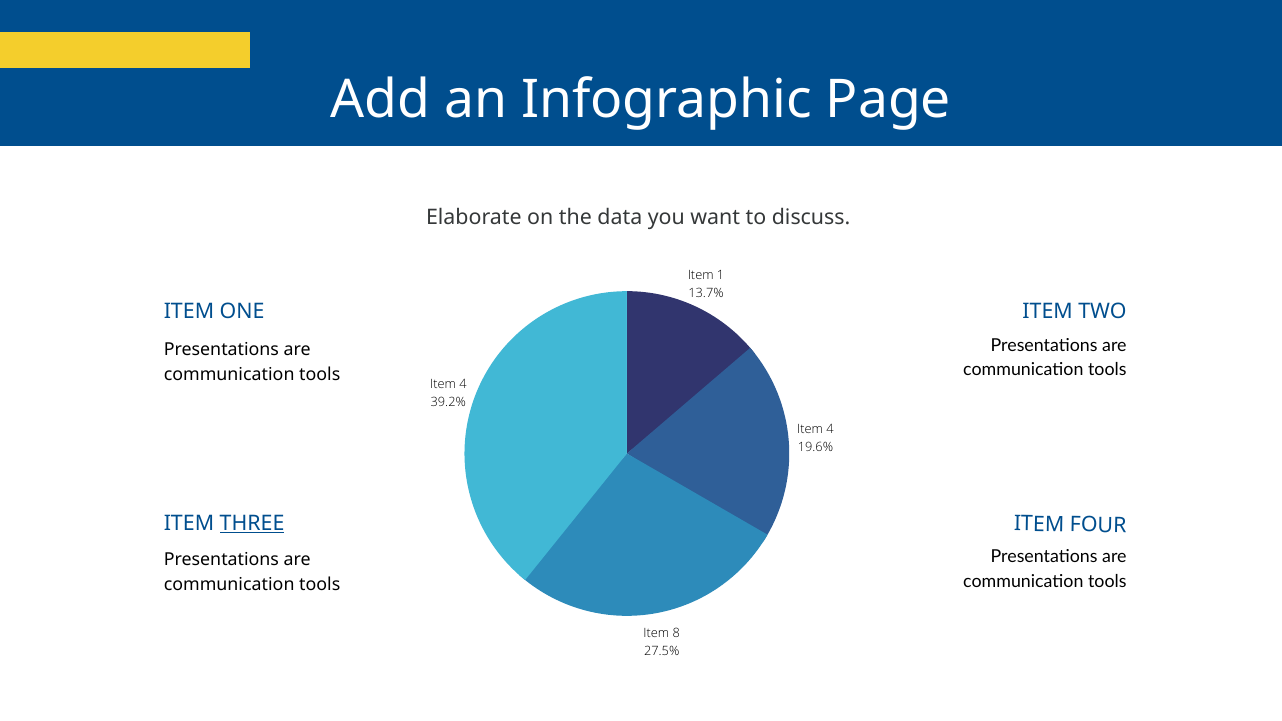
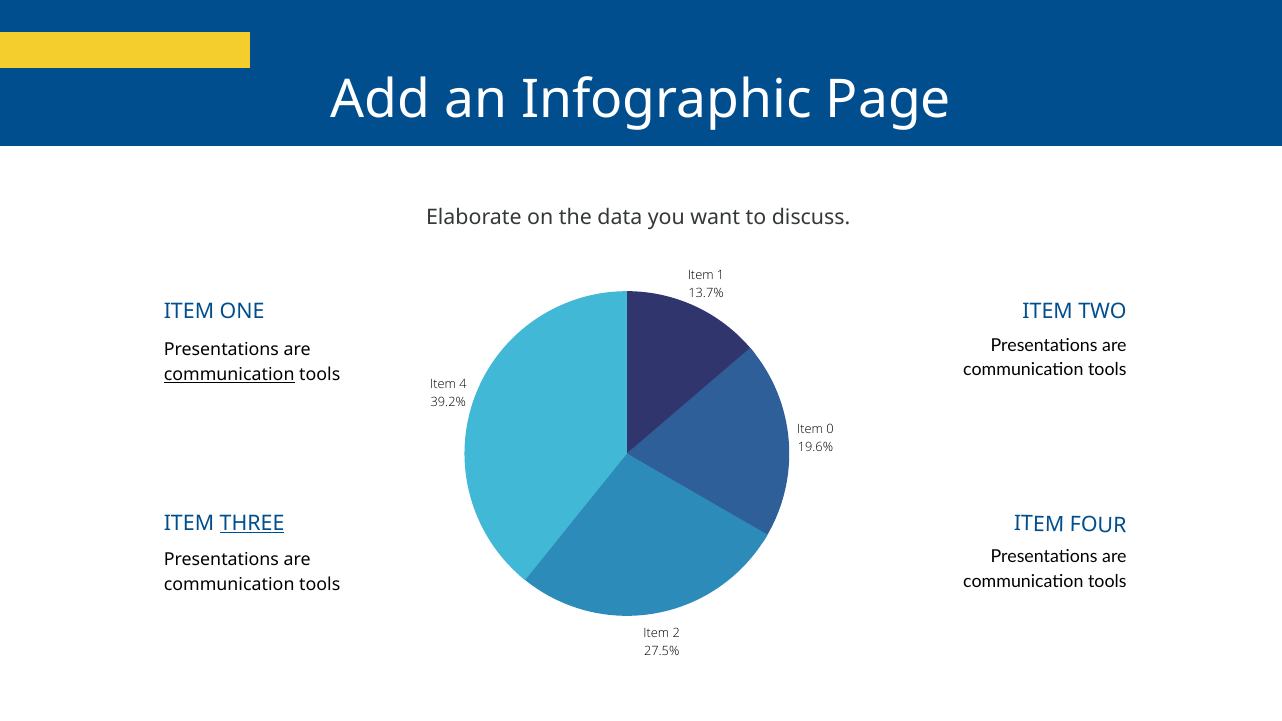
communication at (229, 375) underline: none -> present
4 at (830, 429): 4 -> 0
8: 8 -> 2
